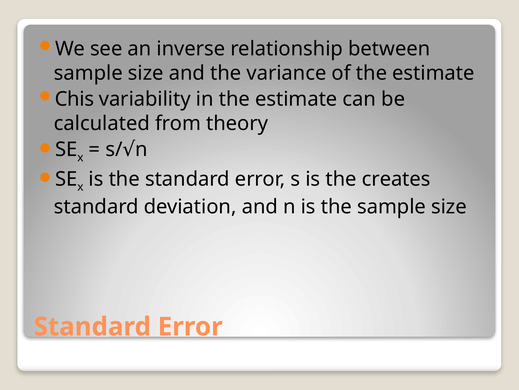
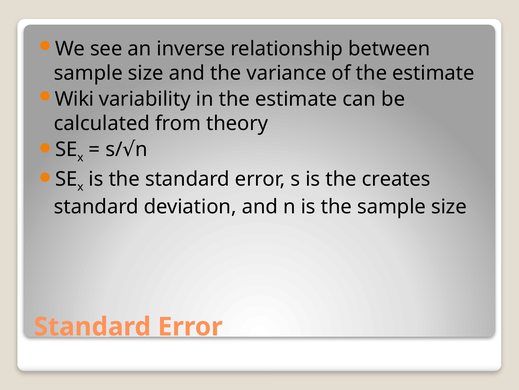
Chis: Chis -> Wiki
